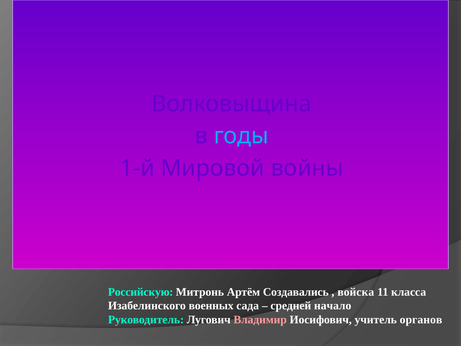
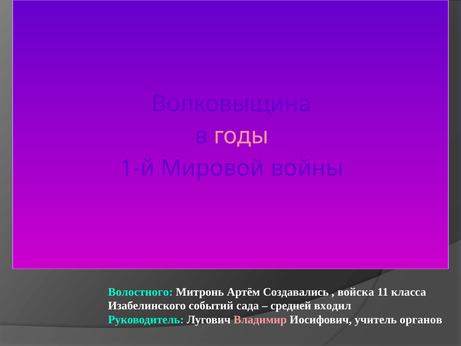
годы colour: light blue -> pink
Российскую: Российскую -> Волостного
военных: военных -> событий
начало: начало -> входил
